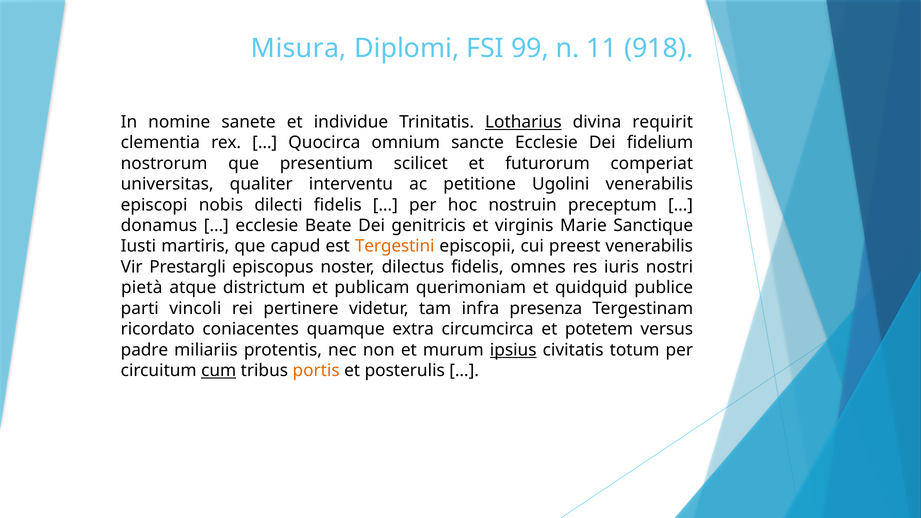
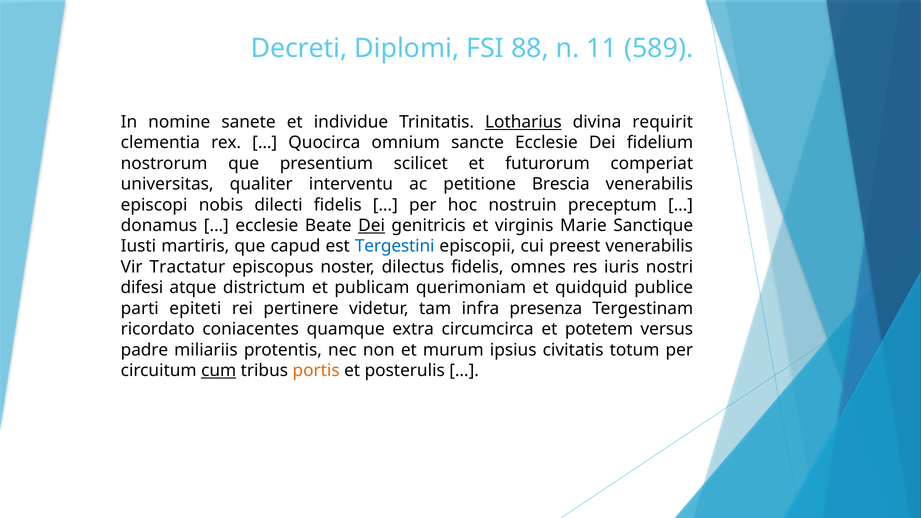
Misura: Misura -> Decreti
99: 99 -> 88
918: 918 -> 589
Ugolini: Ugolini -> Brescia
Dei at (372, 226) underline: none -> present
Tergestini colour: orange -> blue
Prestargli: Prestargli -> Tractatur
pietà: pietà -> difesi
vincoli: vincoli -> epiteti
ipsius underline: present -> none
